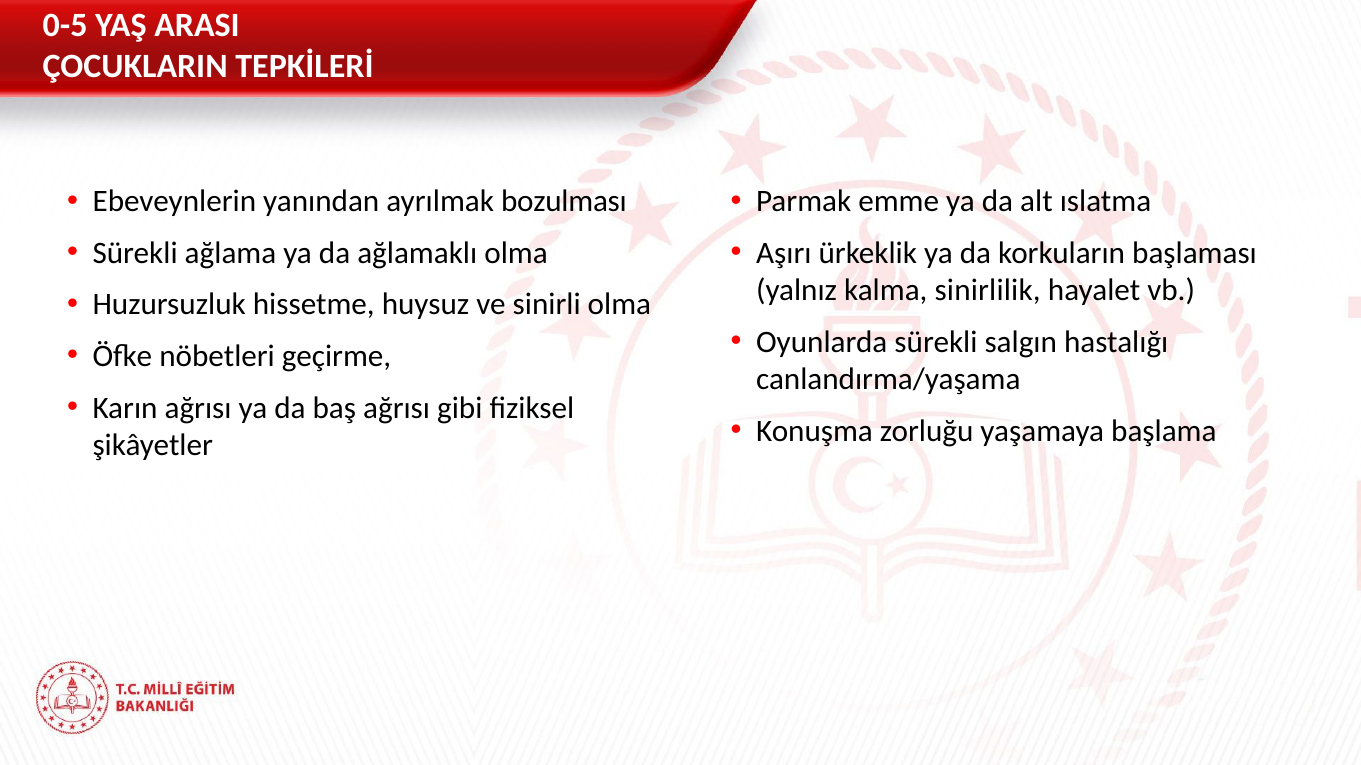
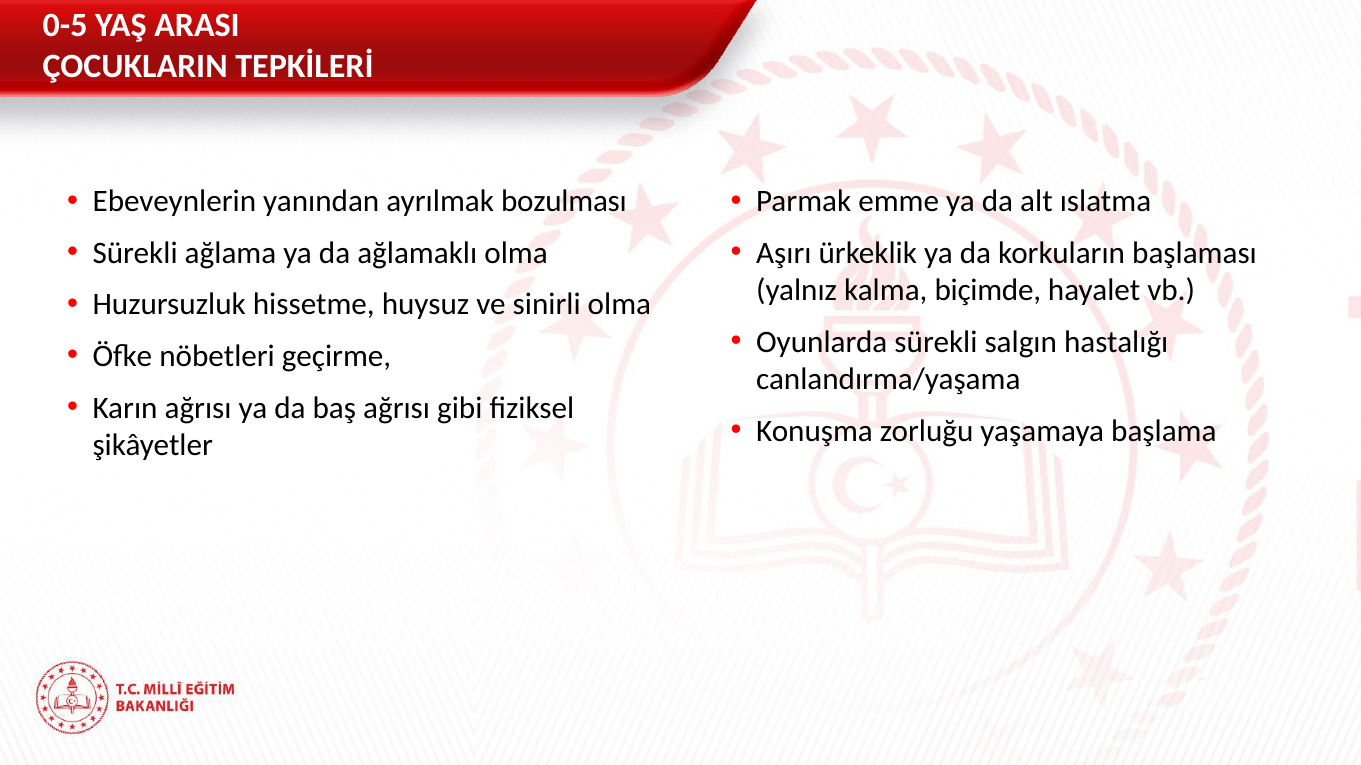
sinirlilik: sinirlilik -> biçimde
